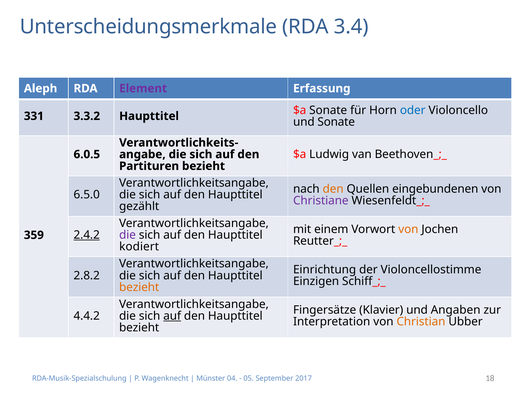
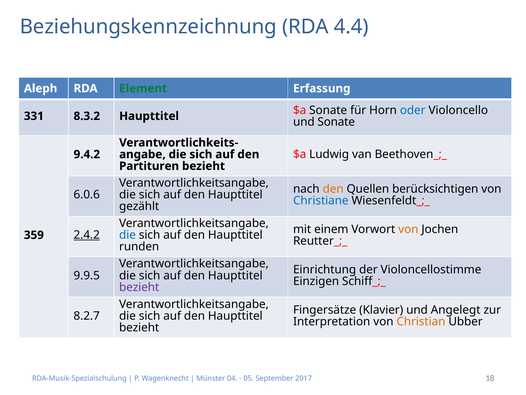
Unterscheidungsmerkmale: Unterscheidungsmerkmale -> Beziehungskennzeichnung
3.4: 3.4 -> 4.4
Element colour: purple -> green
3.3.2: 3.3.2 -> 8.3.2
6.0.5: 6.0.5 -> 9.4.2
eingebundenen: eingebundenen -> berücksichtigen
6.5.0: 6.5.0 -> 6.0.6
Christiane colour: purple -> blue
die at (128, 235) colour: purple -> blue
kodiert: kodiert -> runden
2.8.2: 2.8.2 -> 9.9.5
bezieht at (139, 287) colour: orange -> purple
Angaben: Angaben -> Angelegt
4.4.2: 4.4.2 -> 8.2.7
auf at (172, 315) underline: present -> none
